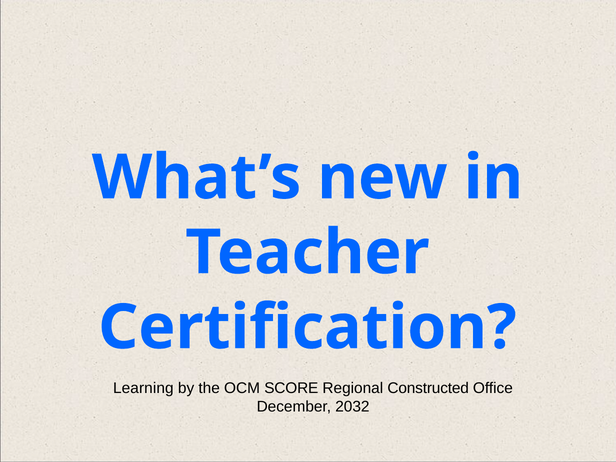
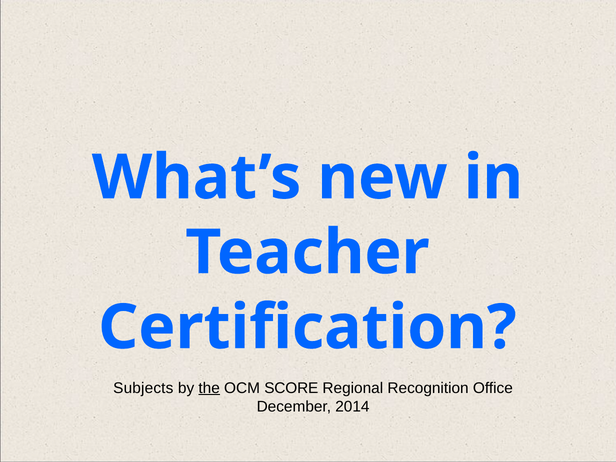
Learning: Learning -> Subjects
the underline: none -> present
Constructed: Constructed -> Recognition
2032: 2032 -> 2014
